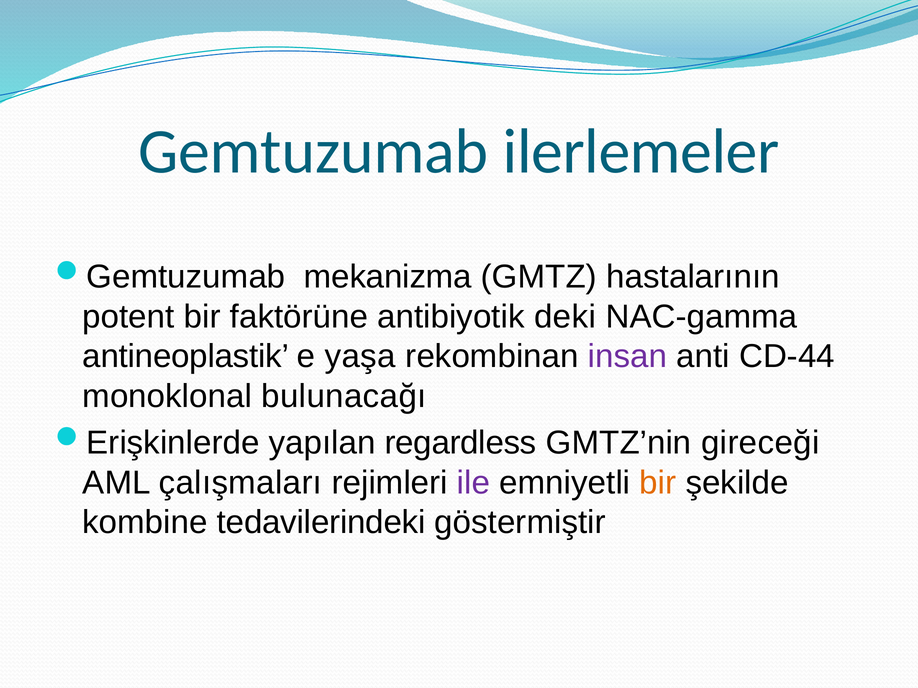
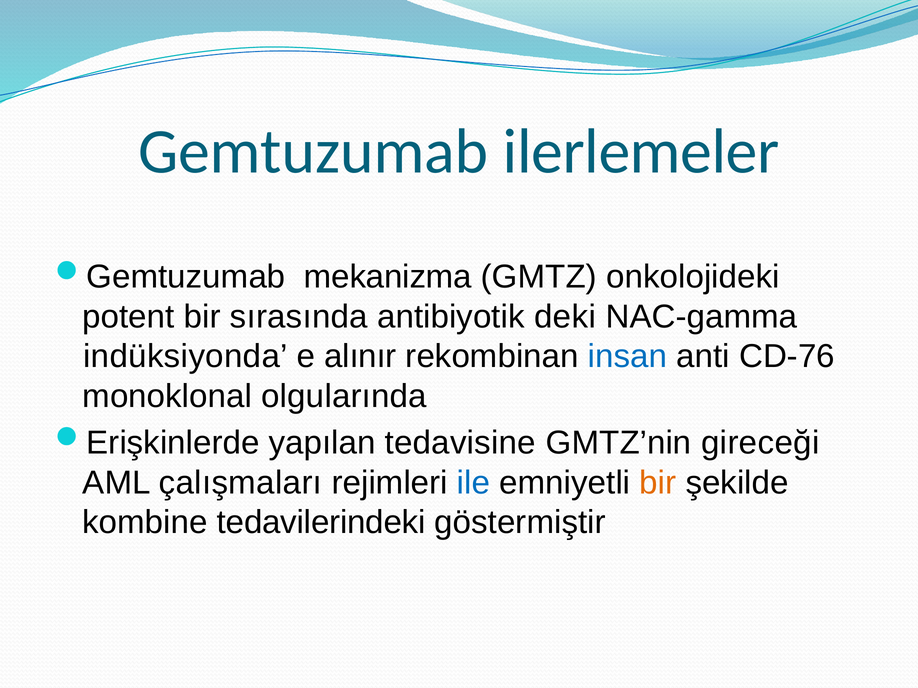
hastalarının: hastalarının -> onkolojideki
faktörüne: faktörüne -> sırasında
antineoplastik: antineoplastik -> indüksiyonda
yaşa: yaşa -> alınır
insan colour: purple -> blue
CD-44: CD-44 -> CD-76
bulunacağı: bulunacağı -> olgularında
regardless: regardless -> tedavisine
ile colour: purple -> blue
